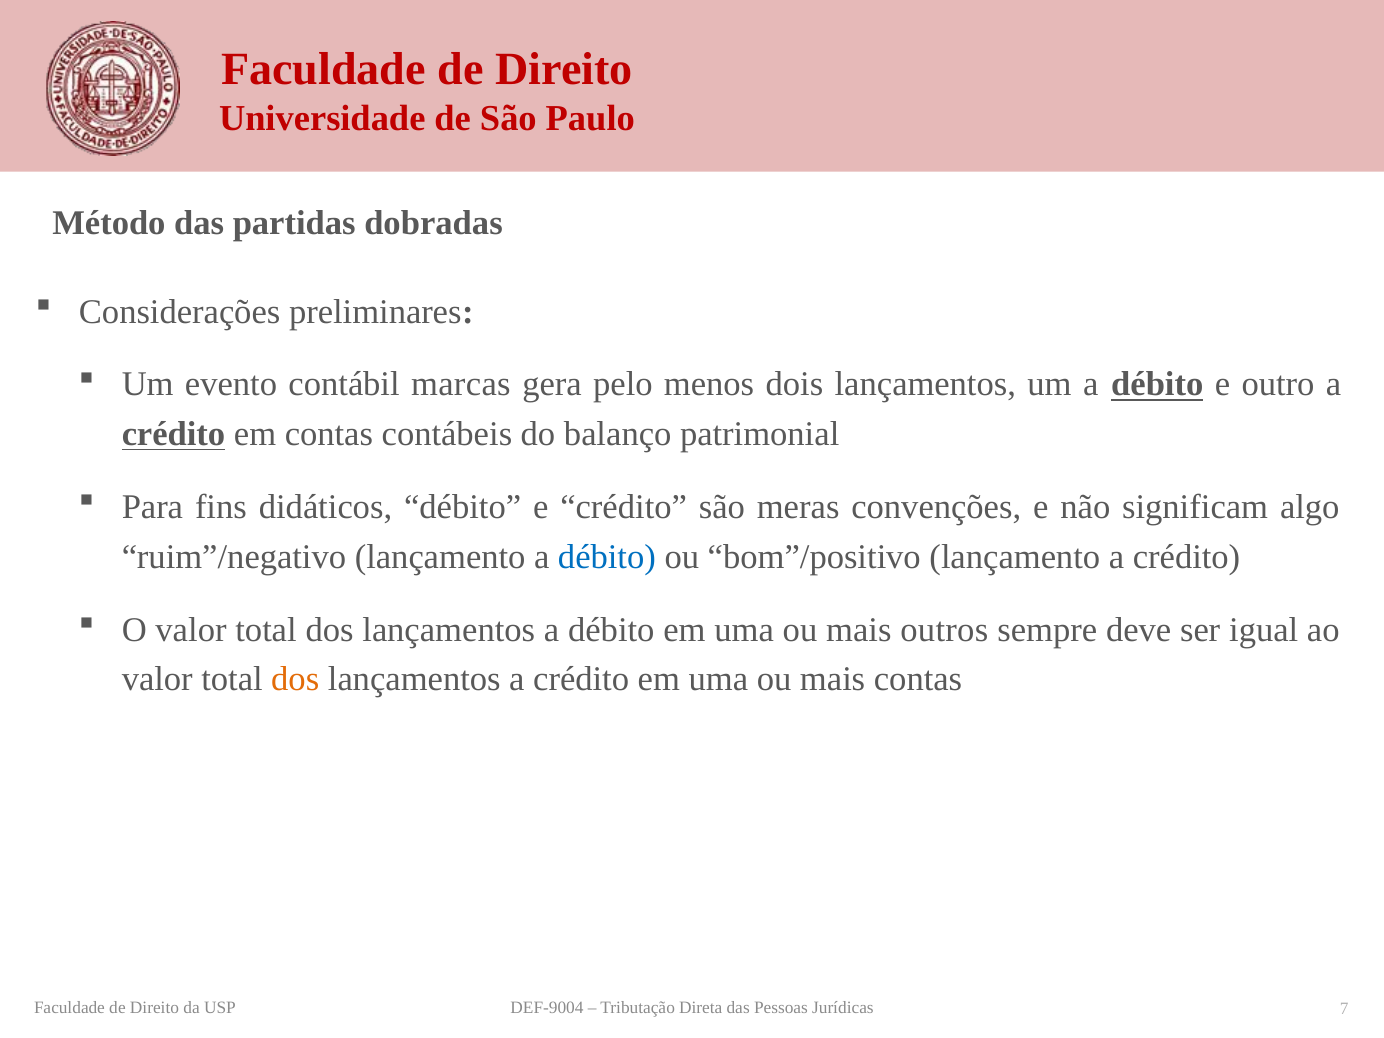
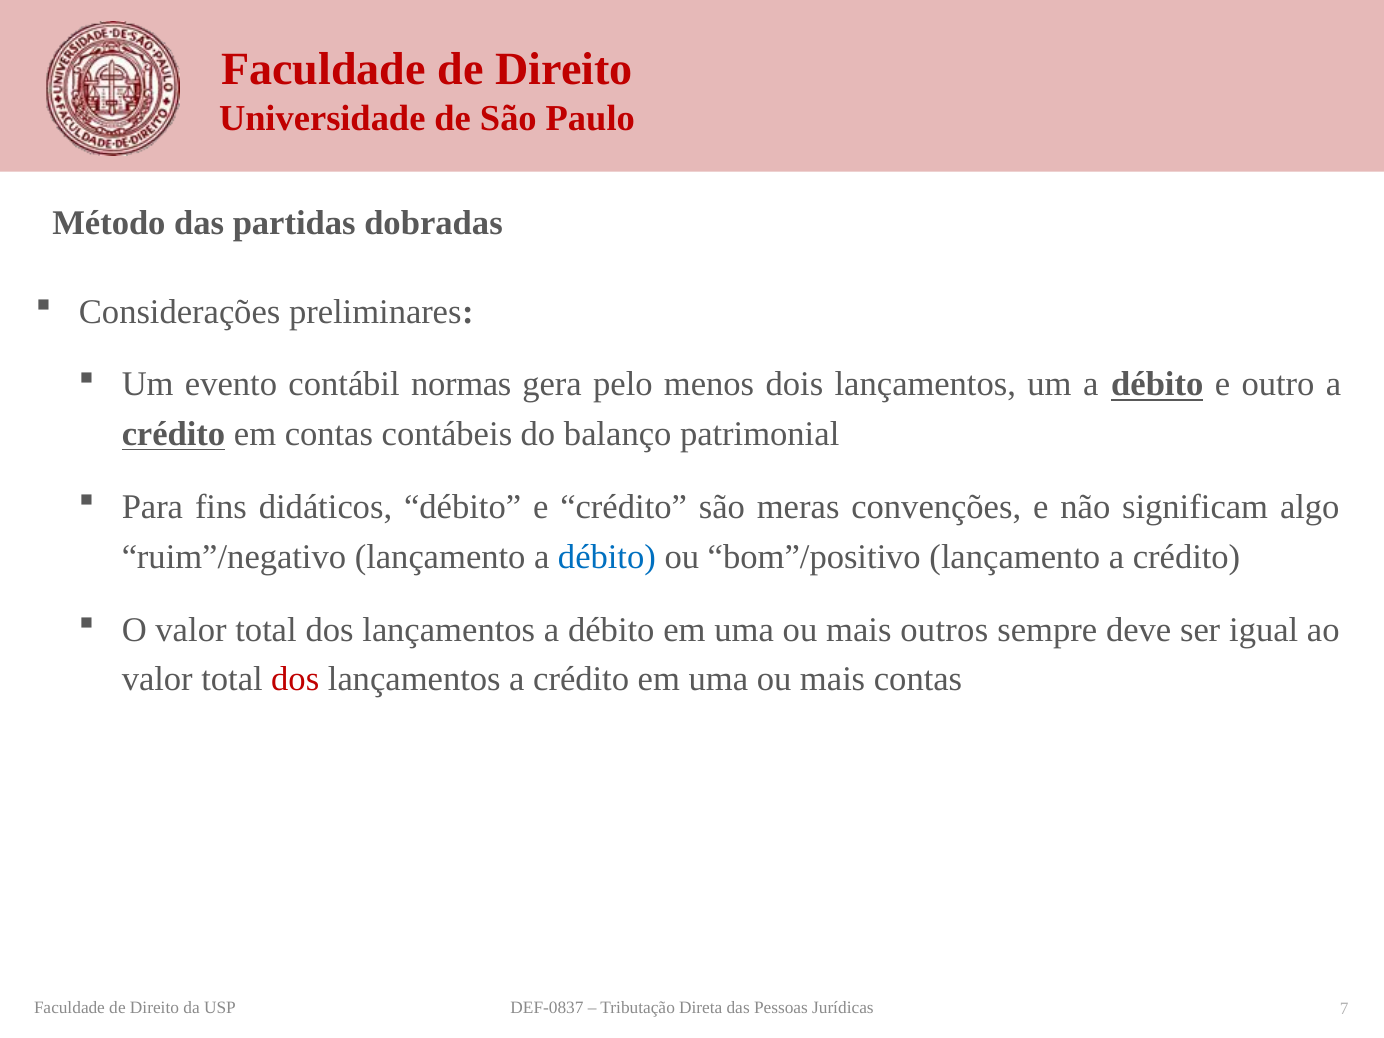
marcas: marcas -> normas
dos at (295, 680) colour: orange -> red
DEF-9004: DEF-9004 -> DEF-0837
